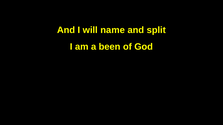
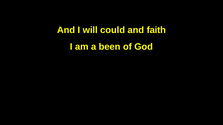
name: name -> could
split: split -> faith
